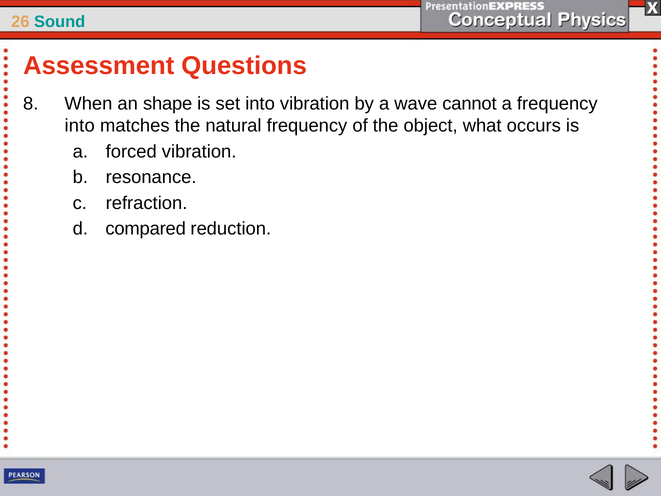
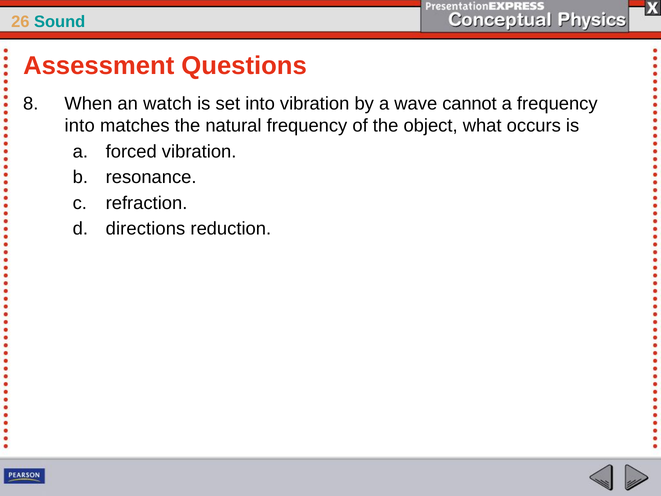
shape: shape -> watch
compared: compared -> directions
